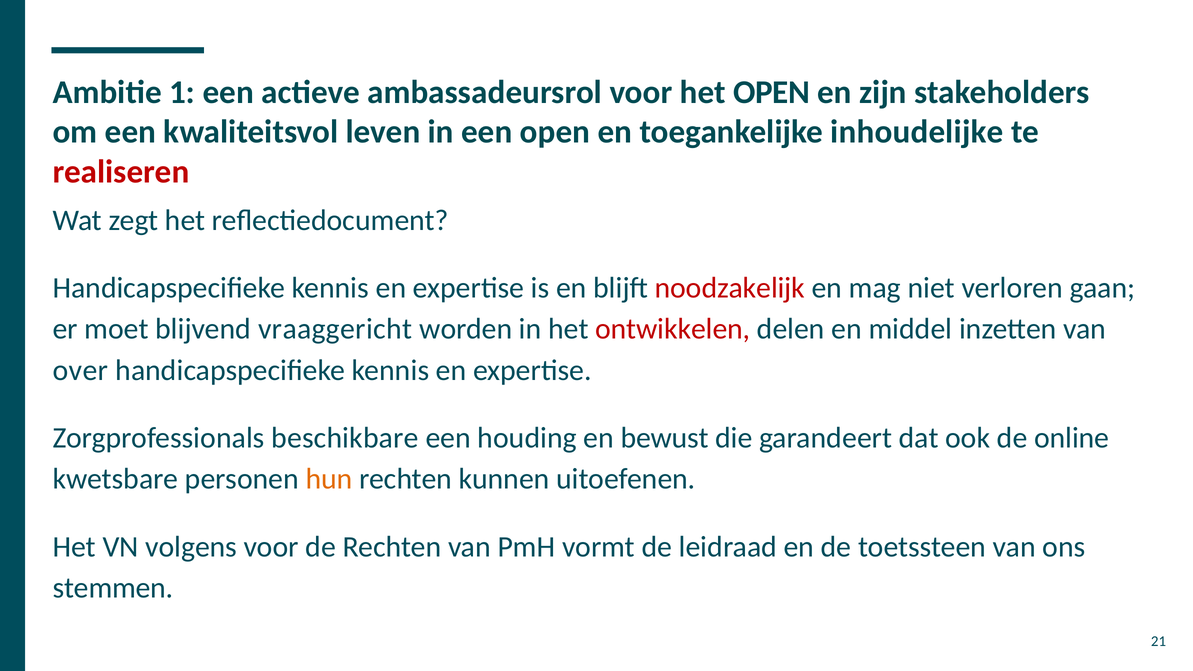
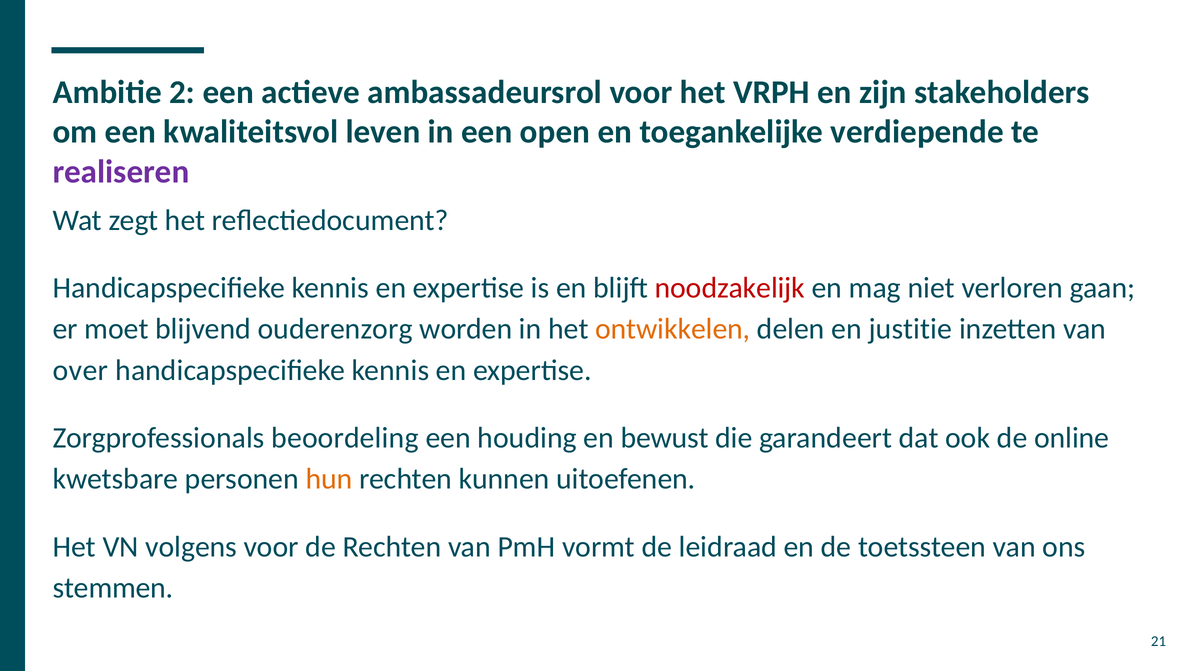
1: 1 -> 2
het OPEN: OPEN -> VRPH
inhoudelijke: inhoudelijke -> verdiepende
realiseren colour: red -> purple
vraaggericht: vraaggericht -> ouderenzorg
ontwikkelen colour: red -> orange
middel: middel -> justitie
beschikbare: beschikbare -> beoordeling
